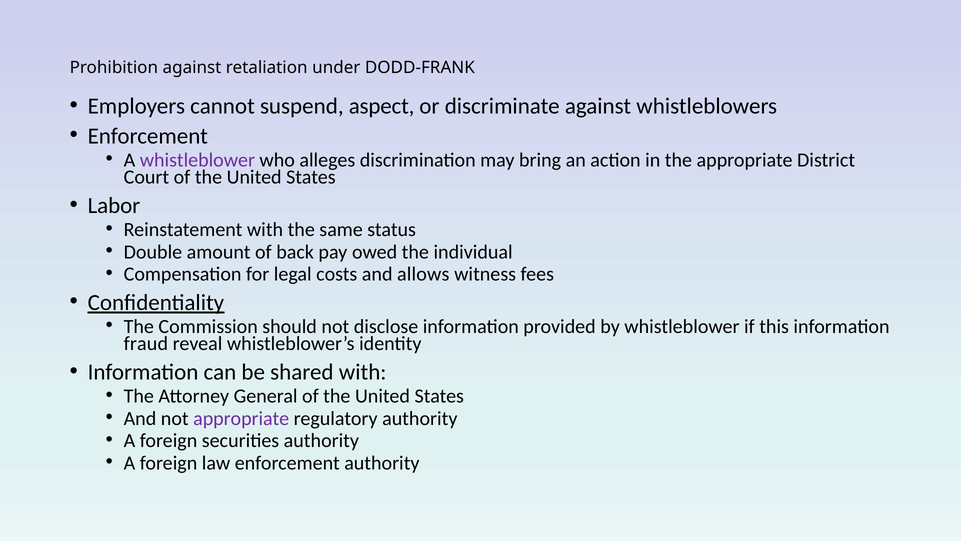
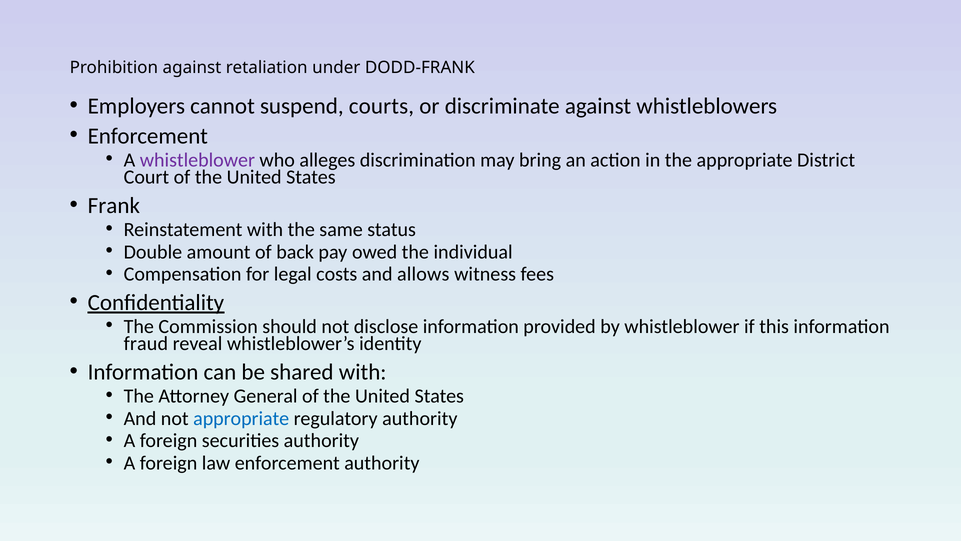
aspect: aspect -> courts
Labor: Labor -> Frank
appropriate at (241, 418) colour: purple -> blue
